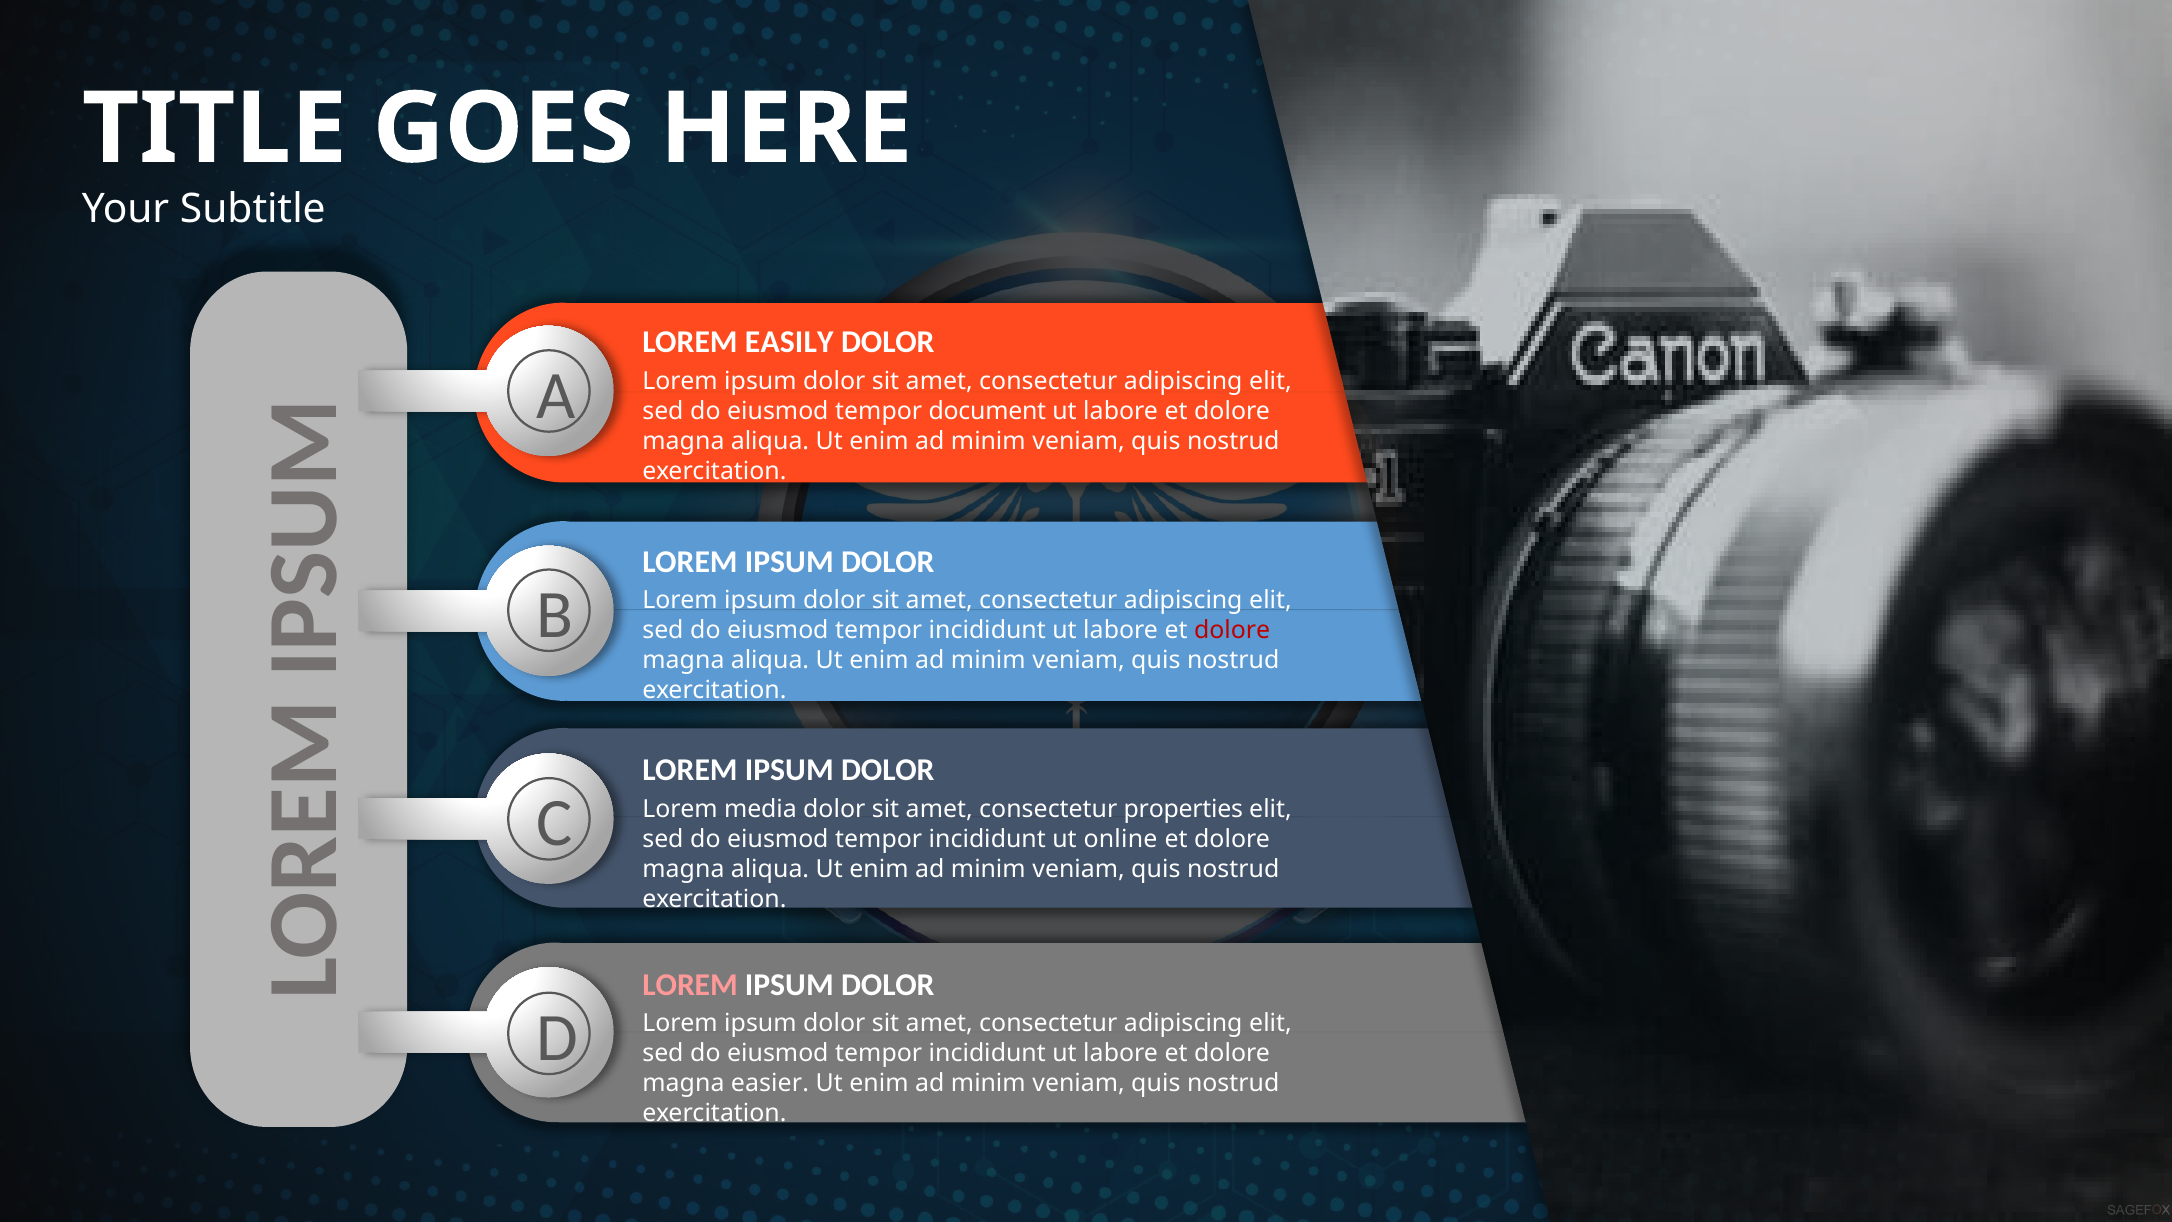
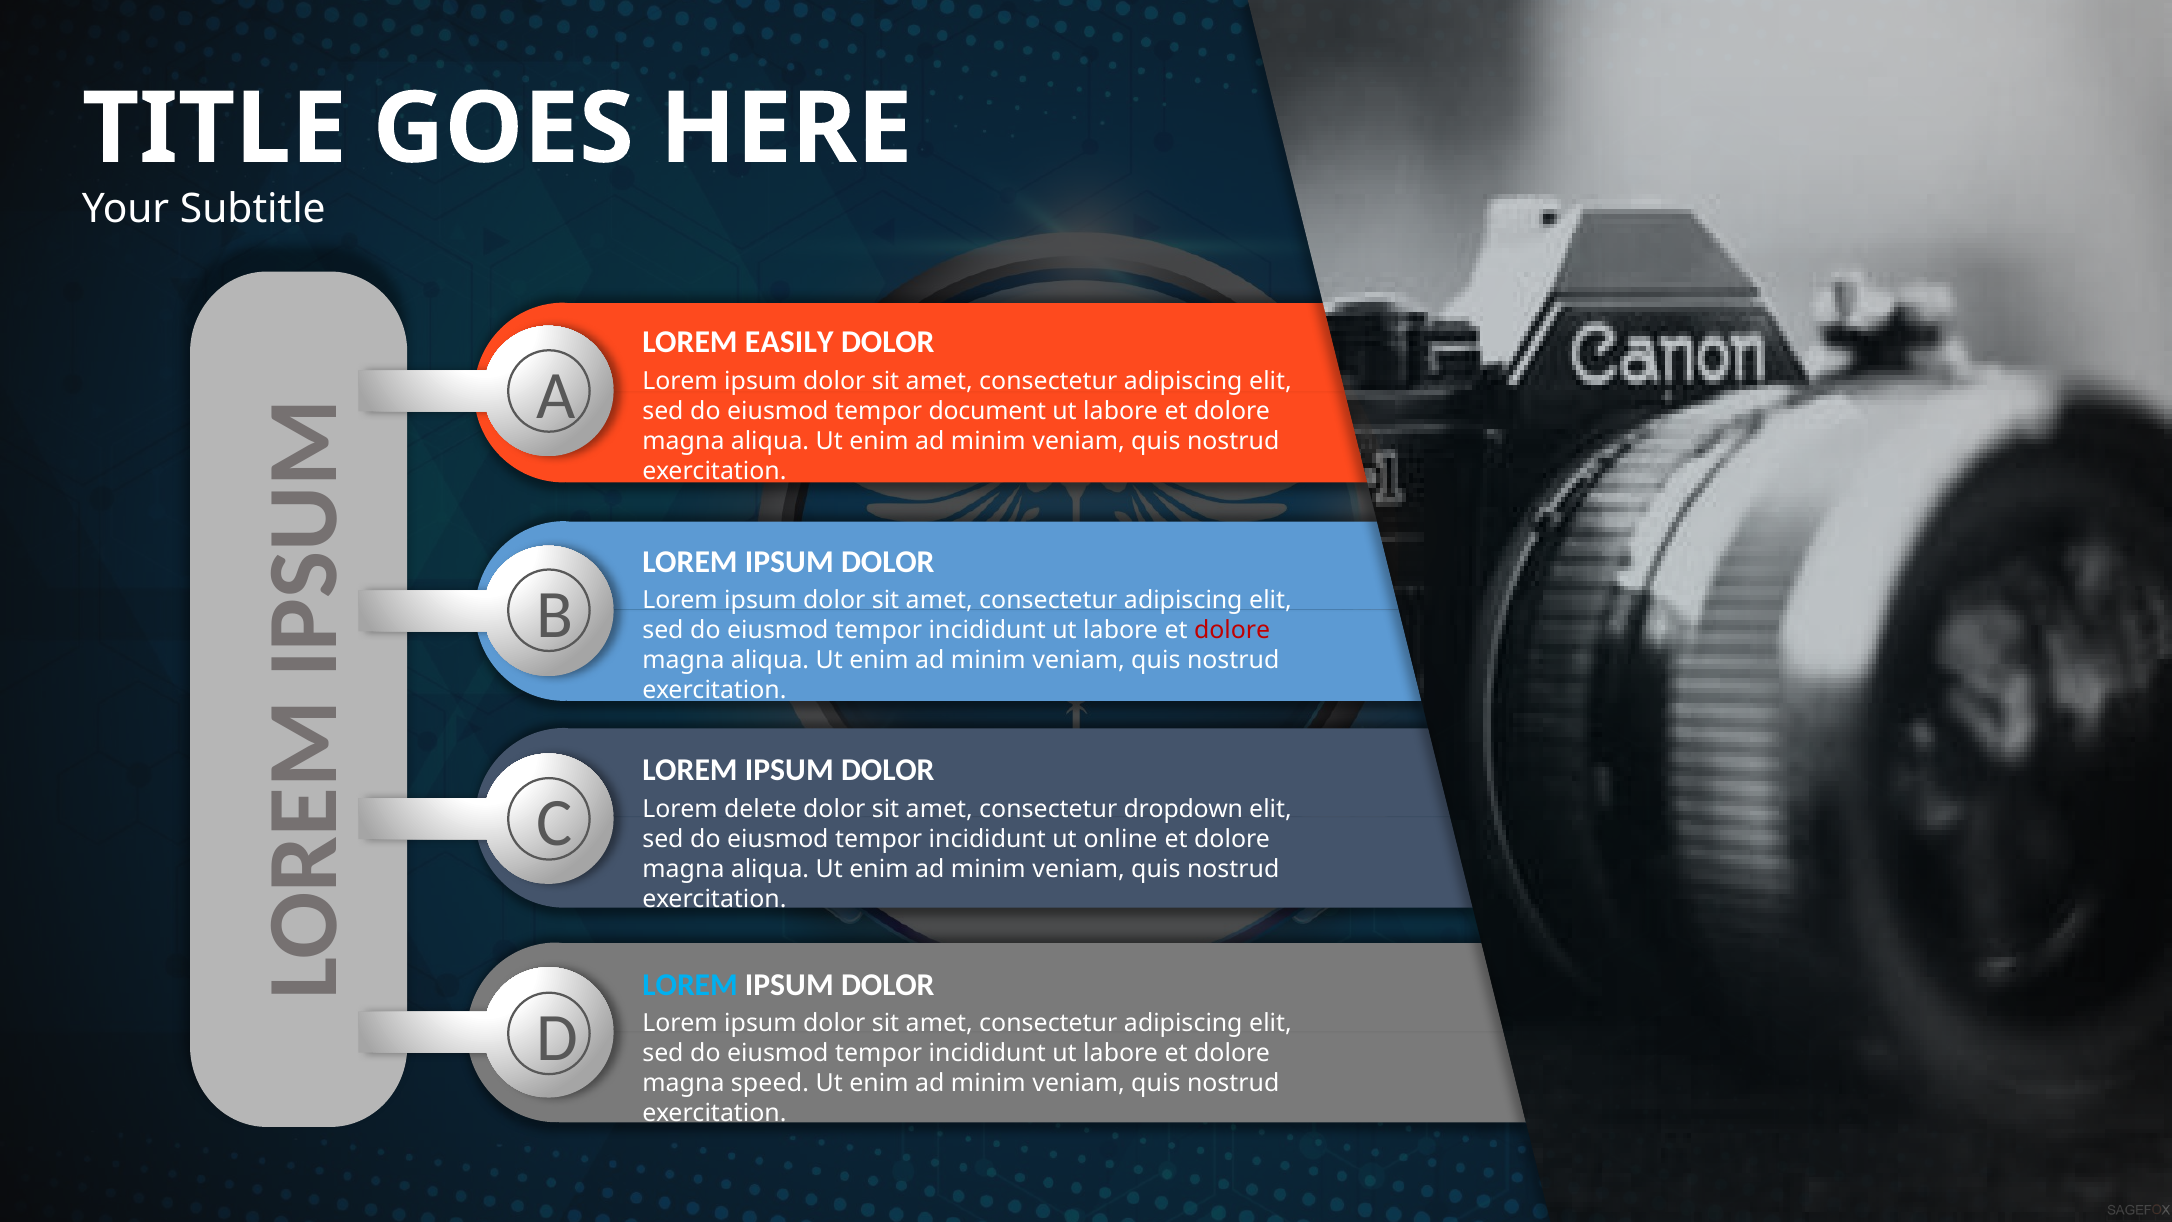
media: media -> delete
properties: properties -> dropdown
LOREM at (690, 985) colour: pink -> light blue
easier: easier -> speed
